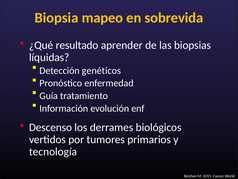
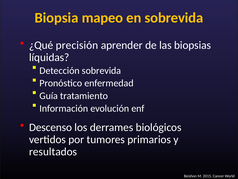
resultado: resultado -> precisión
Detección genéticos: genéticos -> sobrevida
tecnología: tecnología -> resultados
